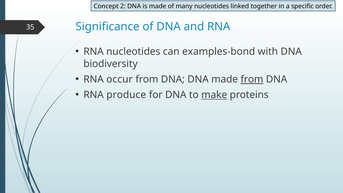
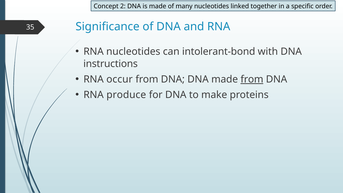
examples-bond: examples-bond -> intolerant-bond
biodiversity: biodiversity -> instructions
make underline: present -> none
